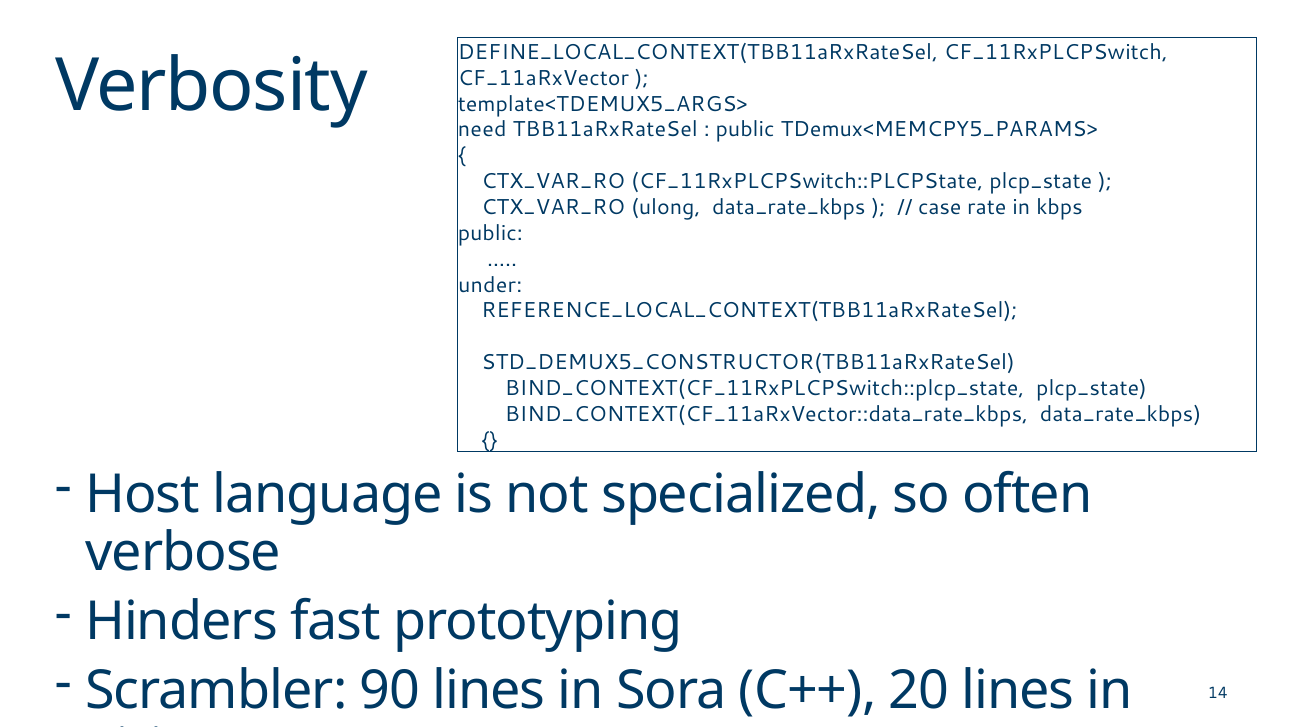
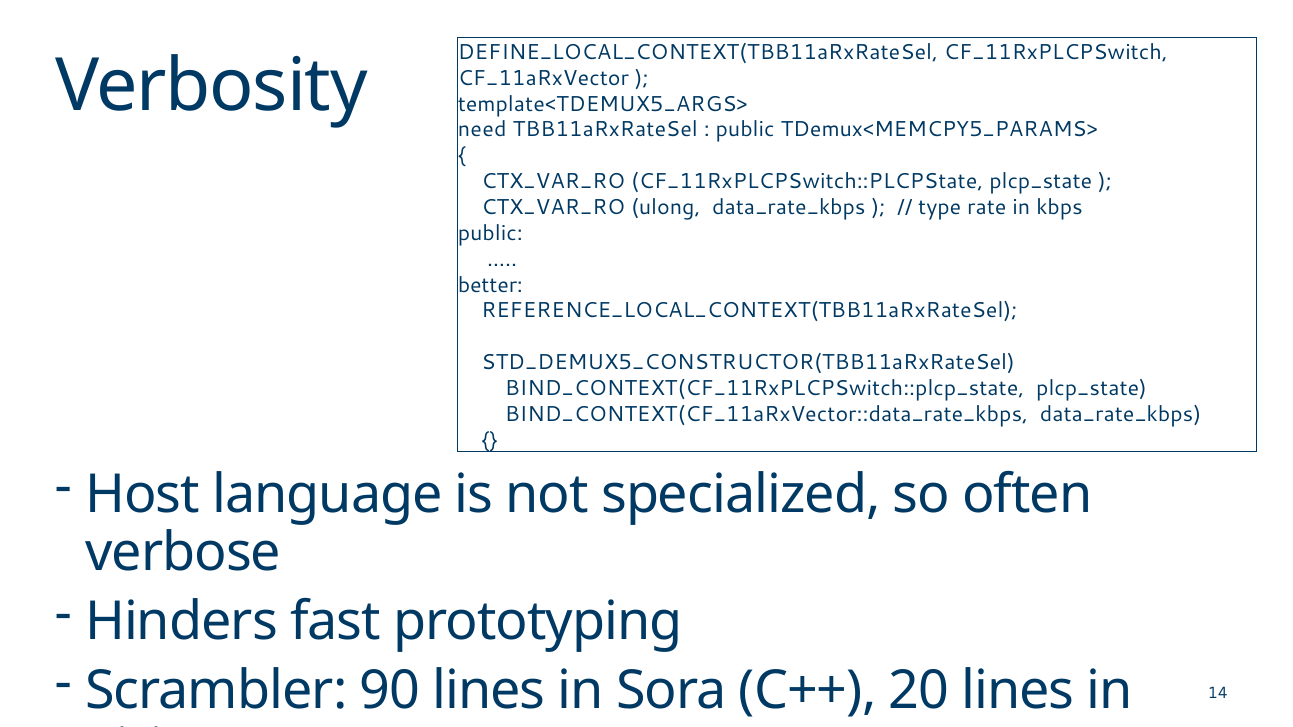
case: case -> type
under: under -> better
